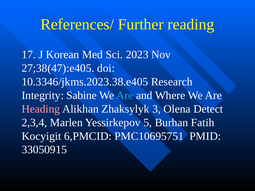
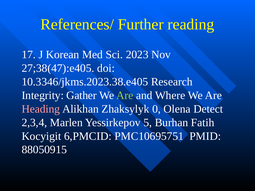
Sabine: Sabine -> Gather
Are at (125, 95) colour: light blue -> light green
3: 3 -> 0
33050915: 33050915 -> 88050915
